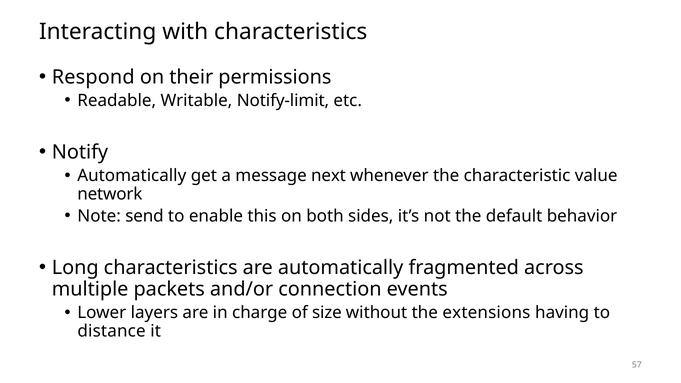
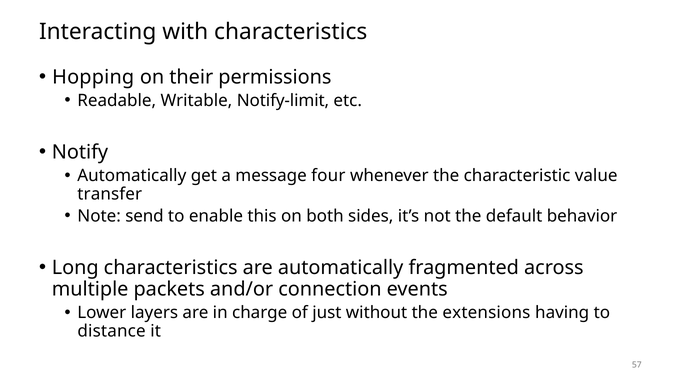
Respond: Respond -> Hopping
next: next -> four
network: network -> transfer
size: size -> just
